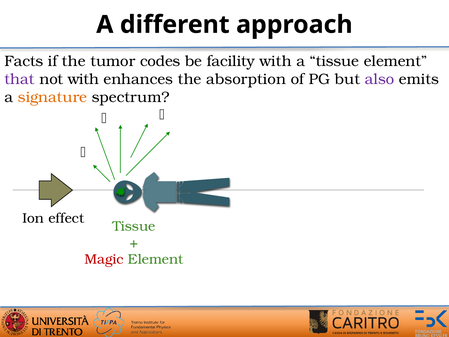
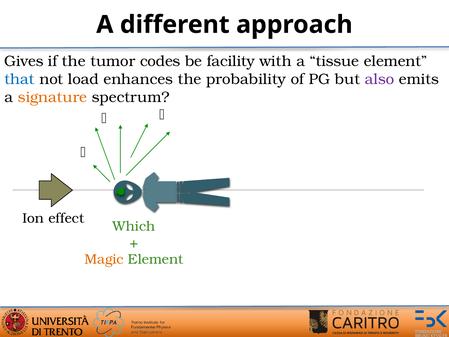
Facts: Facts -> Gives
that colour: purple -> blue
not with: with -> load
absorption: absorption -> probability
Tissue at (134, 226): Tissue -> Which
Magic colour: red -> orange
